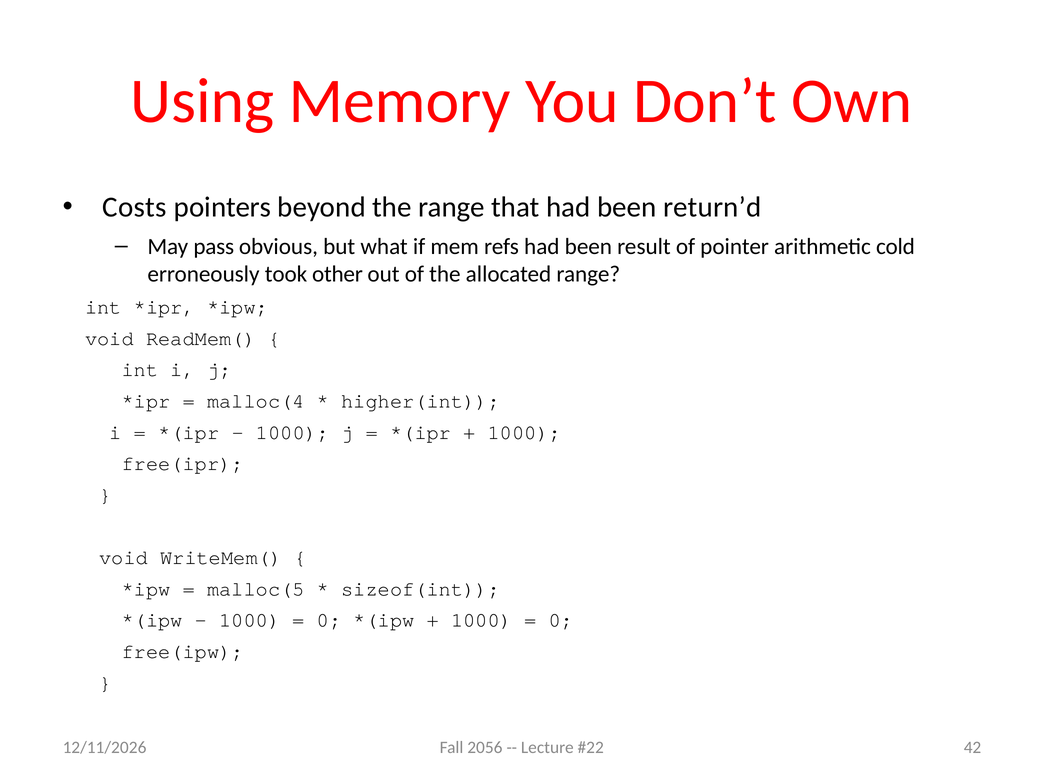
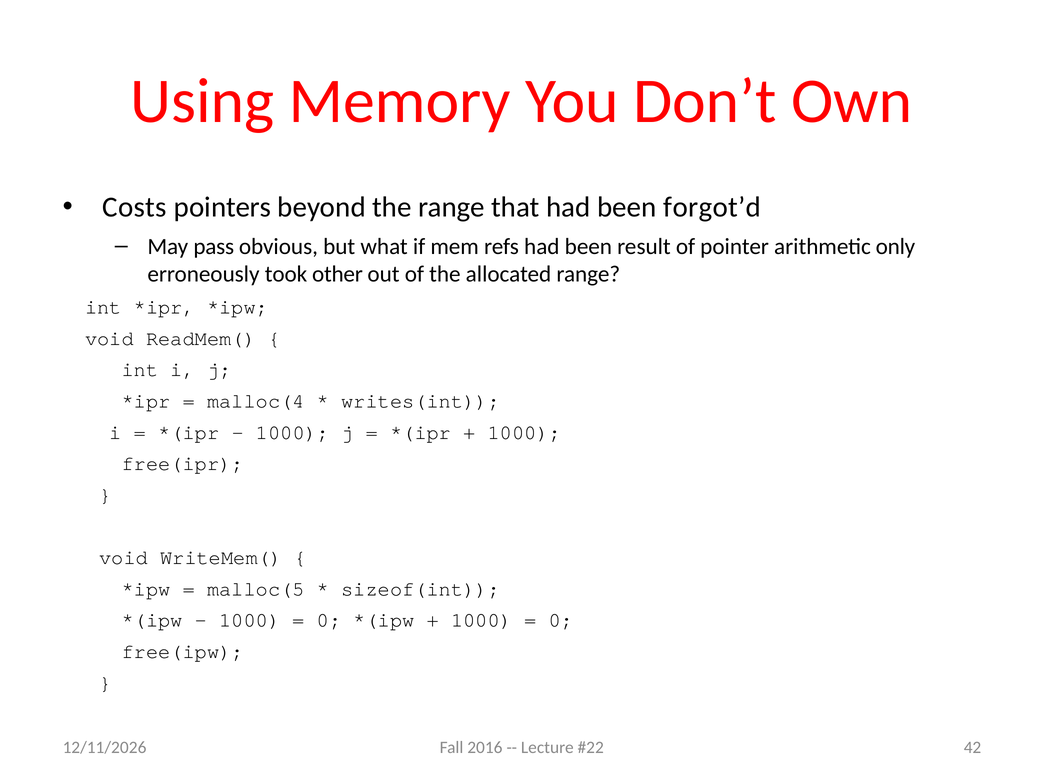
return’d: return’d -> forgot’d
cold: cold -> only
higher(int: higher(int -> writes(int
2056: 2056 -> 2016
